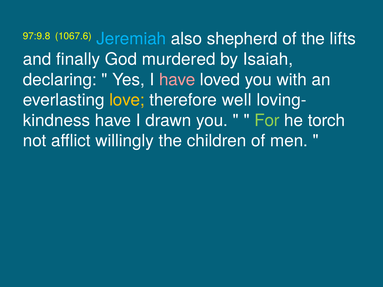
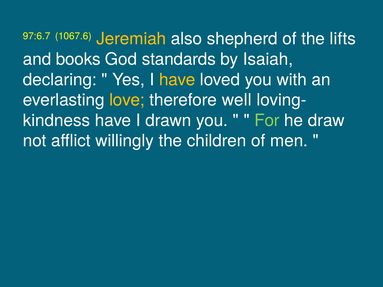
97:9.8: 97:9.8 -> 97:6.7
Jeremiah colour: light blue -> yellow
finally: finally -> books
murdered: murdered -> standards
have at (177, 80) colour: pink -> yellow
torch: torch -> draw
